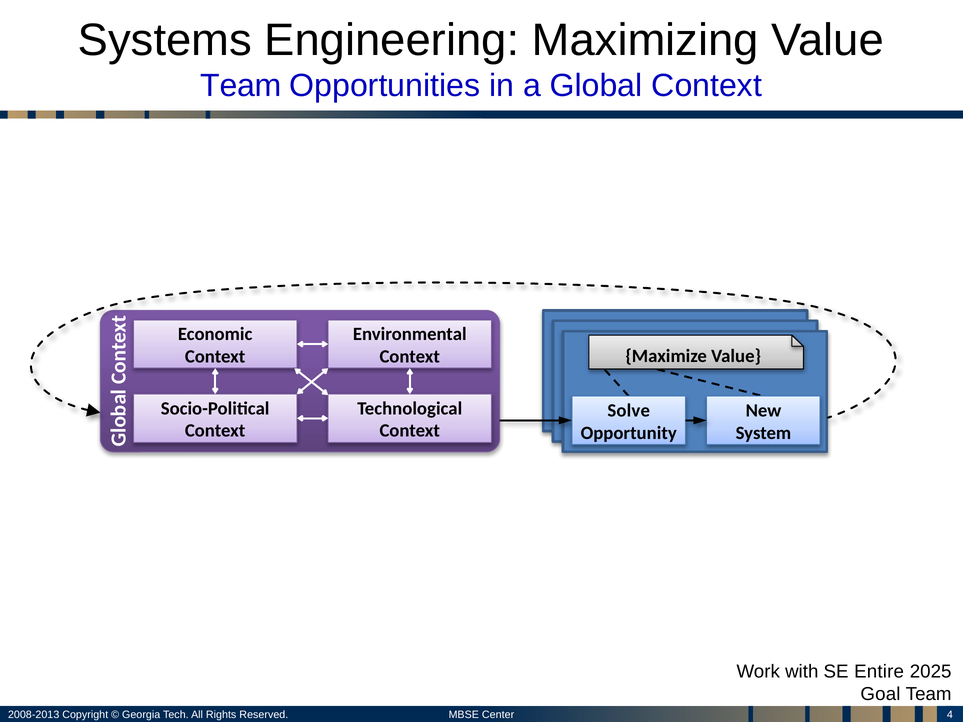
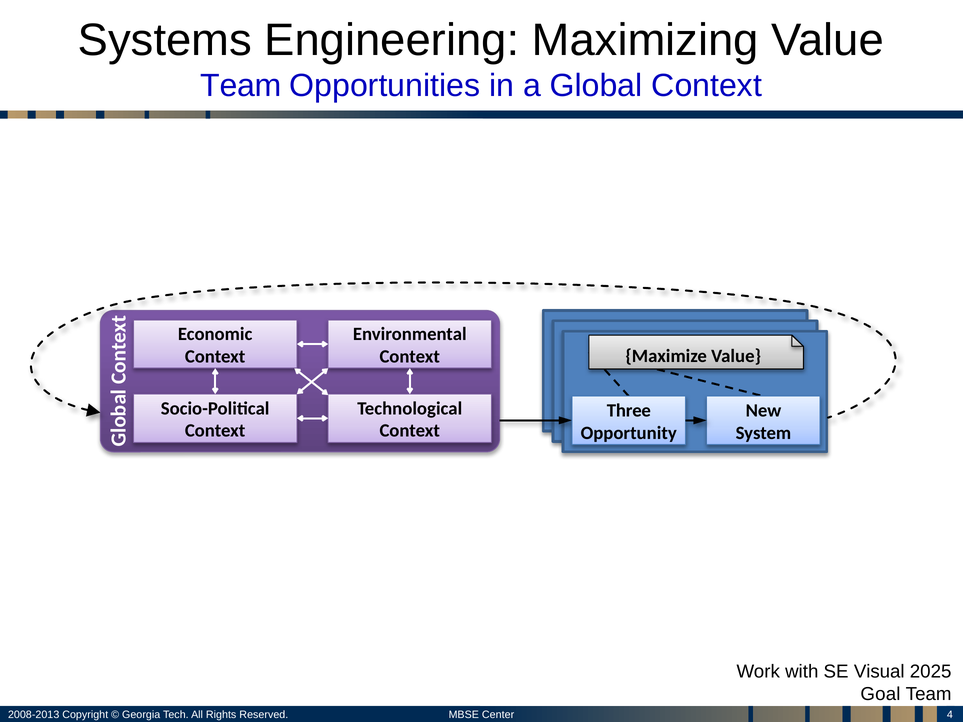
Solve: Solve -> Three
Entire: Entire -> Visual
